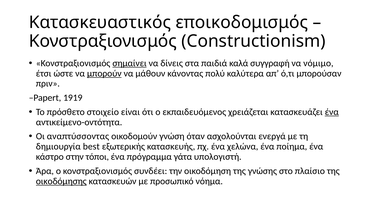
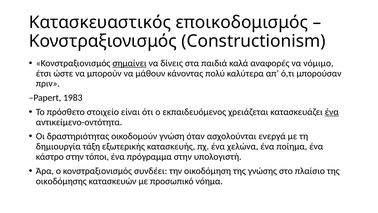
συγγραφή: συγγραφή -> αναφορές
μπορούν underline: present -> none
1919: 1919 -> 1983
αναπτύσσοντας: αναπτύσσοντας -> δραστηριότητας
best: best -> τάξη
πρόγραμμα γάτα: γάτα -> στην
οικοδόμησης underline: present -> none
